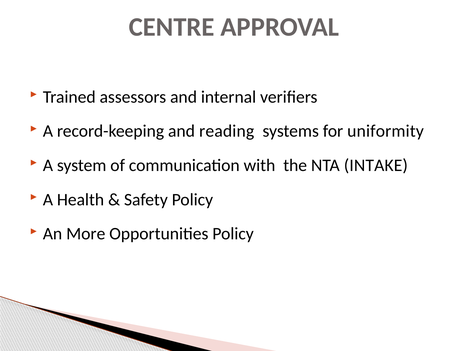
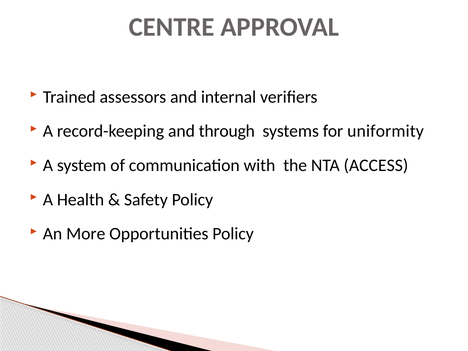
reading: reading -> through
INTAKE: INTAKE -> ACCESS
